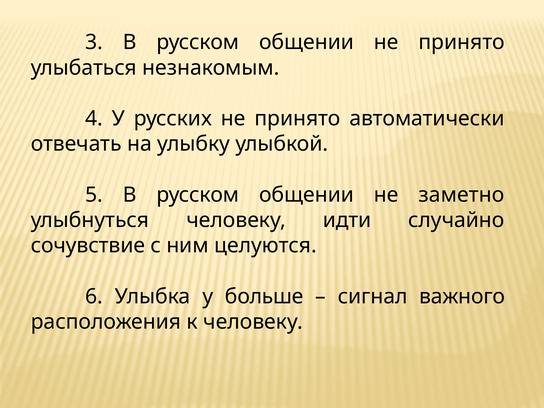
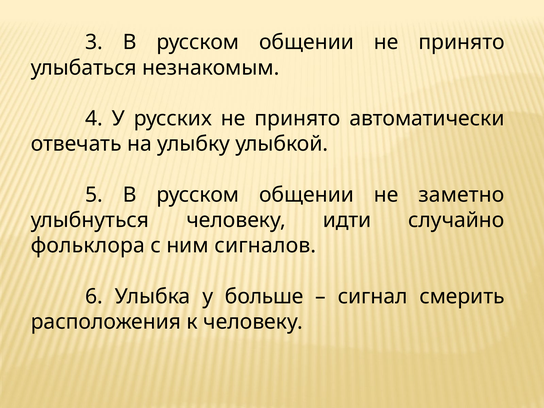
сочувствие: сочувствие -> фольклора
целуются: целуются -> сигналов
важного: важного -> смерить
